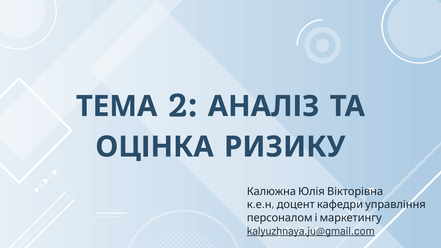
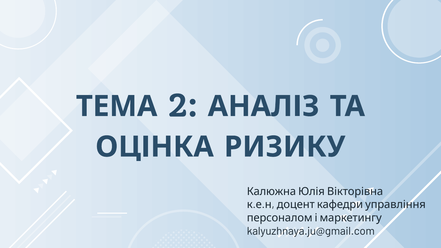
kalyuzhnaya.ju@gmail.com underline: present -> none
